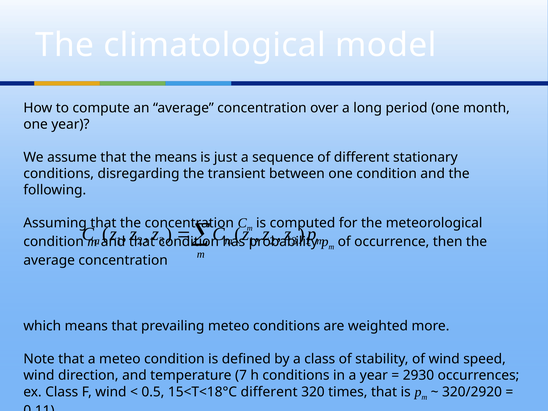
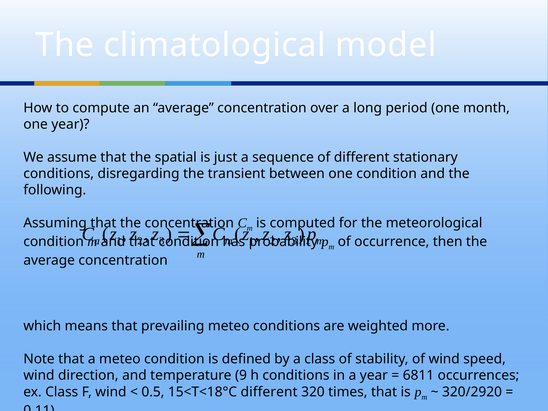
the means: means -> spatial
7: 7 -> 9
2930: 2930 -> 6811
